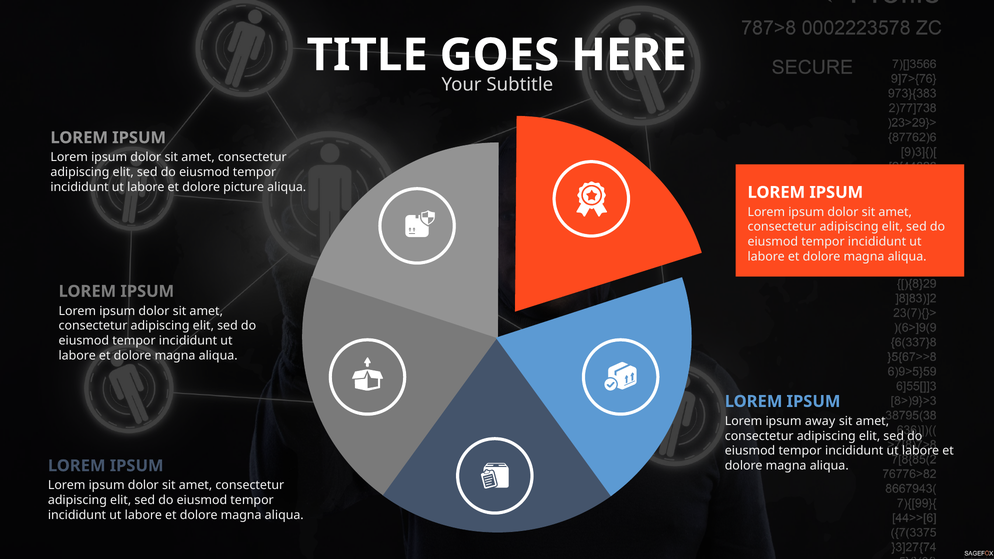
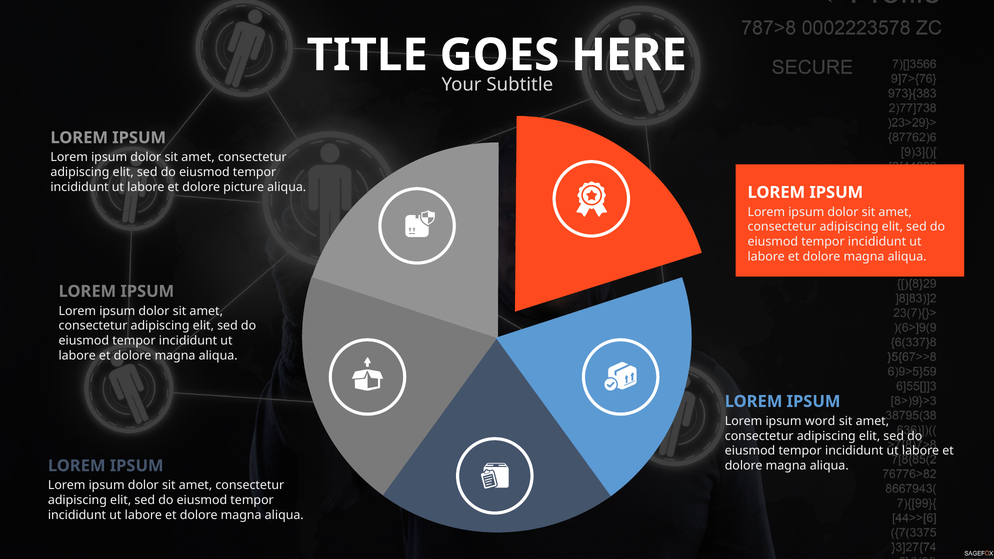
away: away -> word
